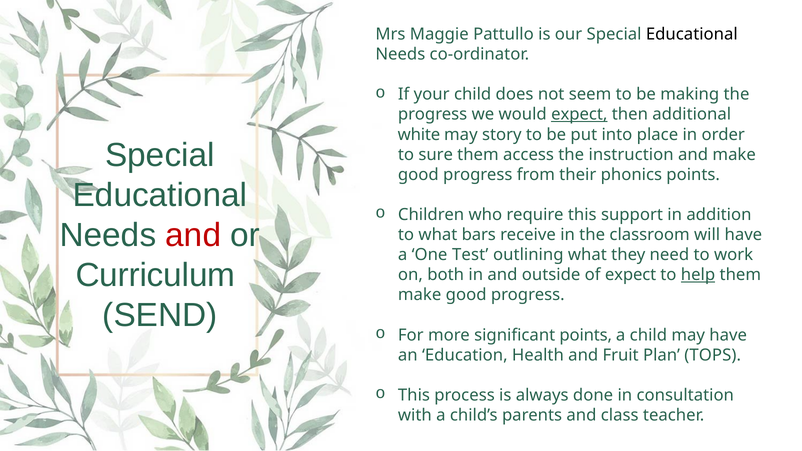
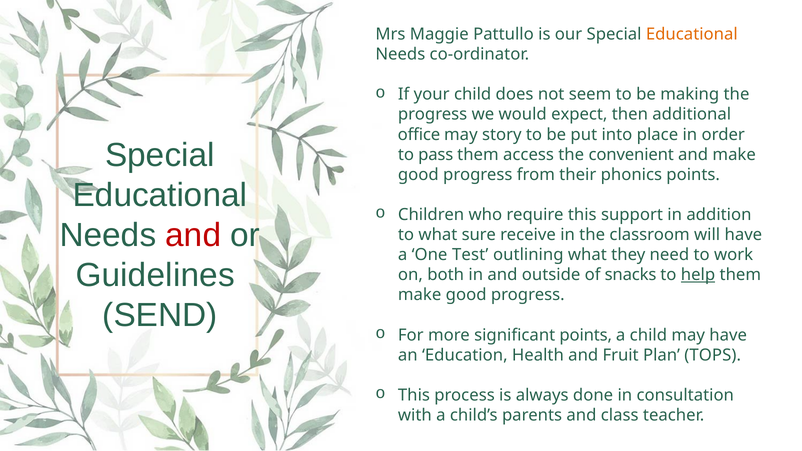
Educational at (692, 34) colour: black -> orange
expect at (579, 114) underline: present -> none
white: white -> office
sure: sure -> pass
instruction: instruction -> convenient
bars: bars -> sure
Curriculum: Curriculum -> Guidelines
of expect: expect -> snacks
